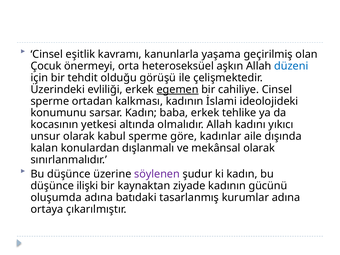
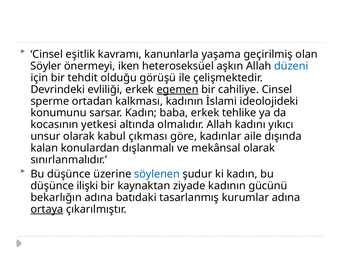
Çocuk: Çocuk -> Söyler
orta: orta -> iken
Üzerindeki: Üzerindeki -> Devrindeki
kabul sperme: sperme -> çıkması
söylenen colour: purple -> blue
oluşumda: oluşumda -> bekarlığın
ortaya underline: none -> present
